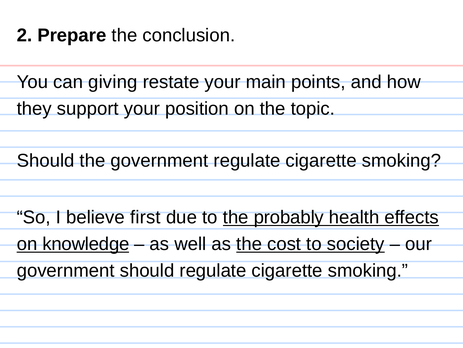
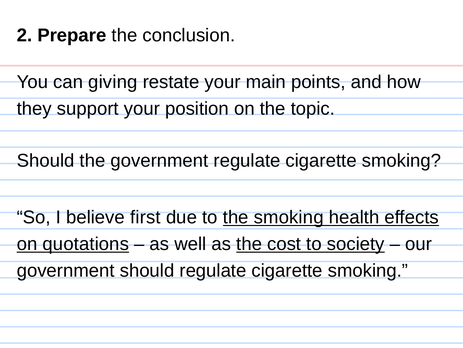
the probably: probably -> smoking
knowledge: knowledge -> quotations
